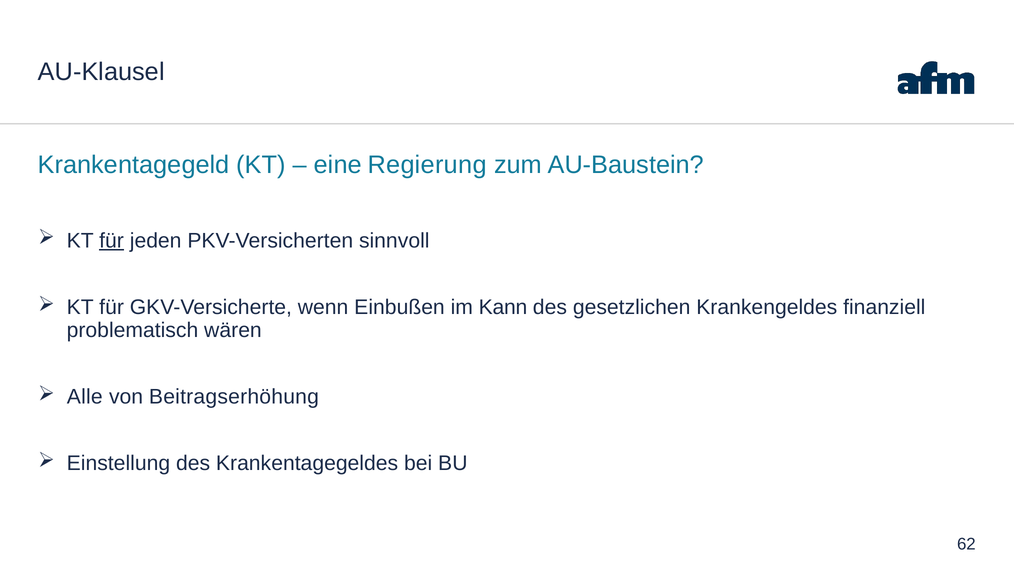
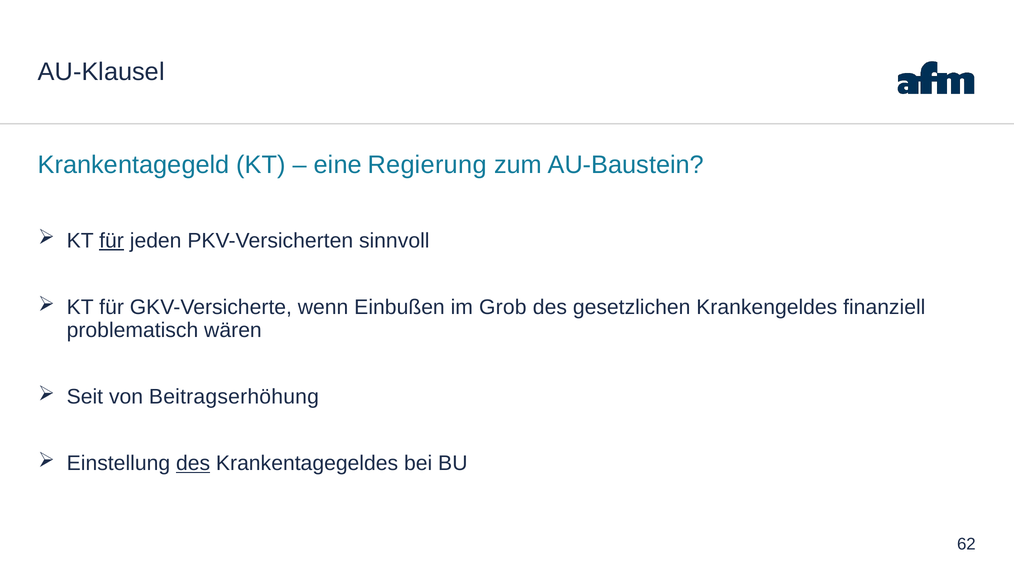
Kann: Kann -> Grob
Alle: Alle -> Seit
des at (193, 464) underline: none -> present
